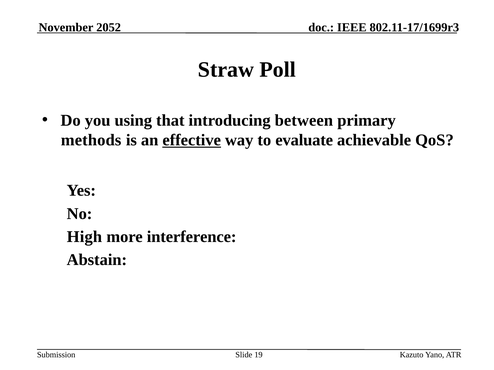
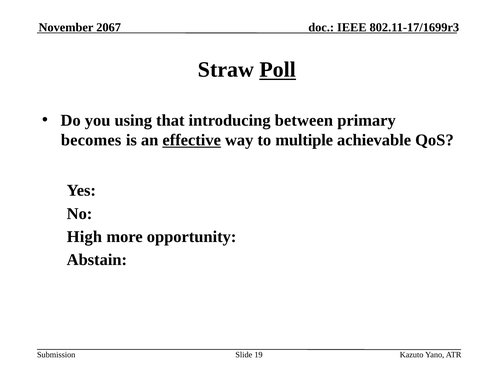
2052: 2052 -> 2067
Poll underline: none -> present
methods: methods -> becomes
evaluate: evaluate -> multiple
interference: interference -> opportunity
